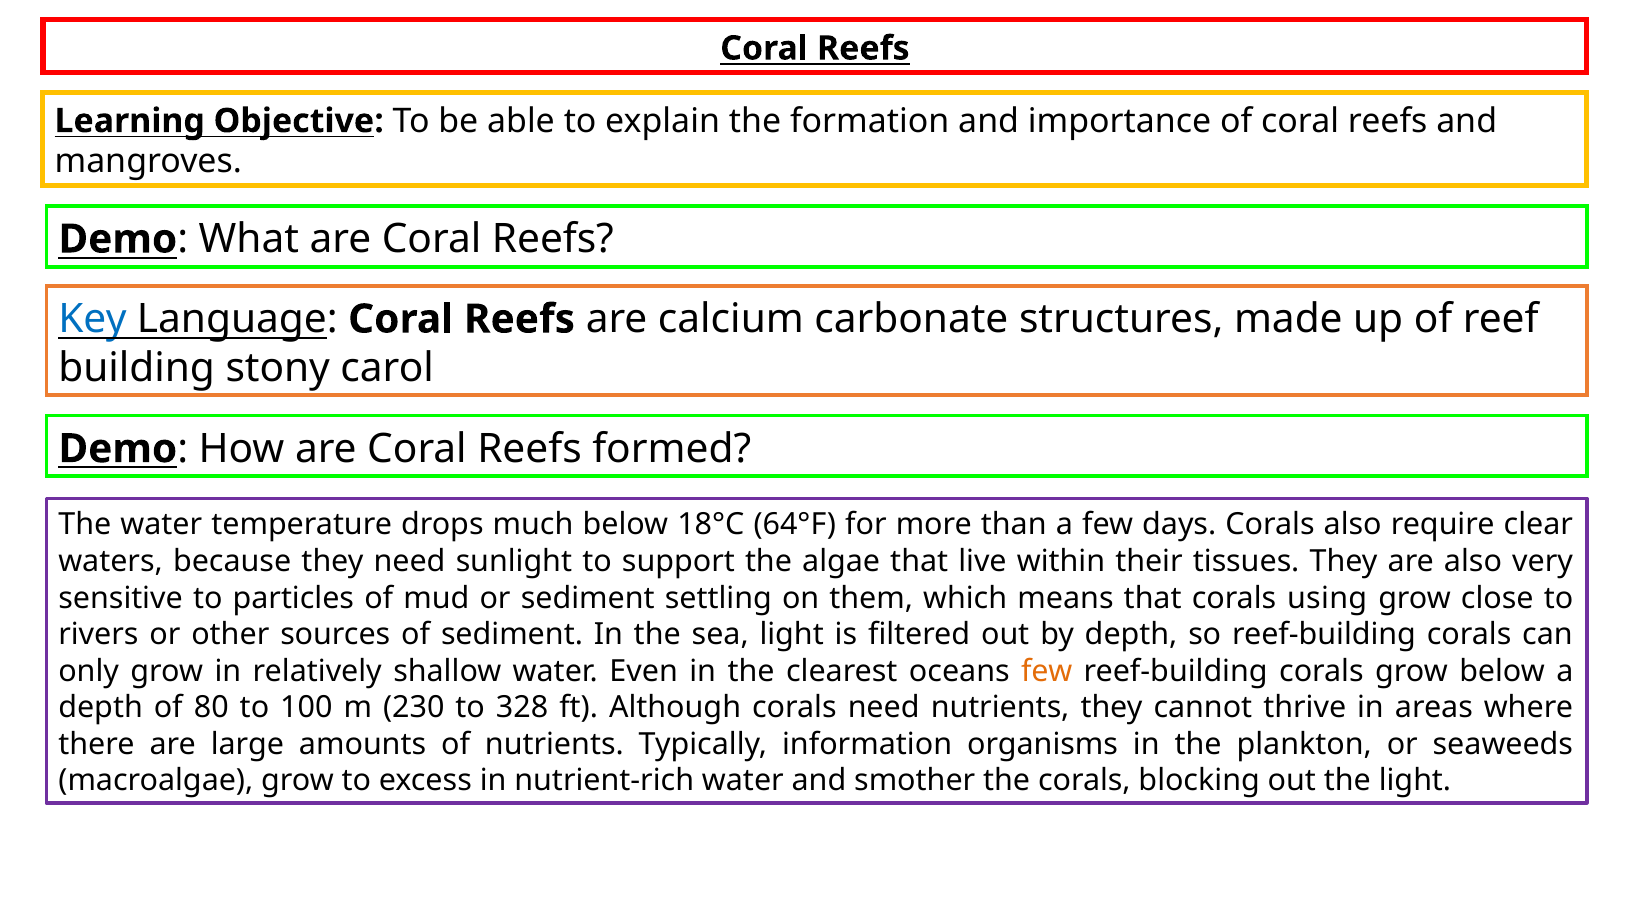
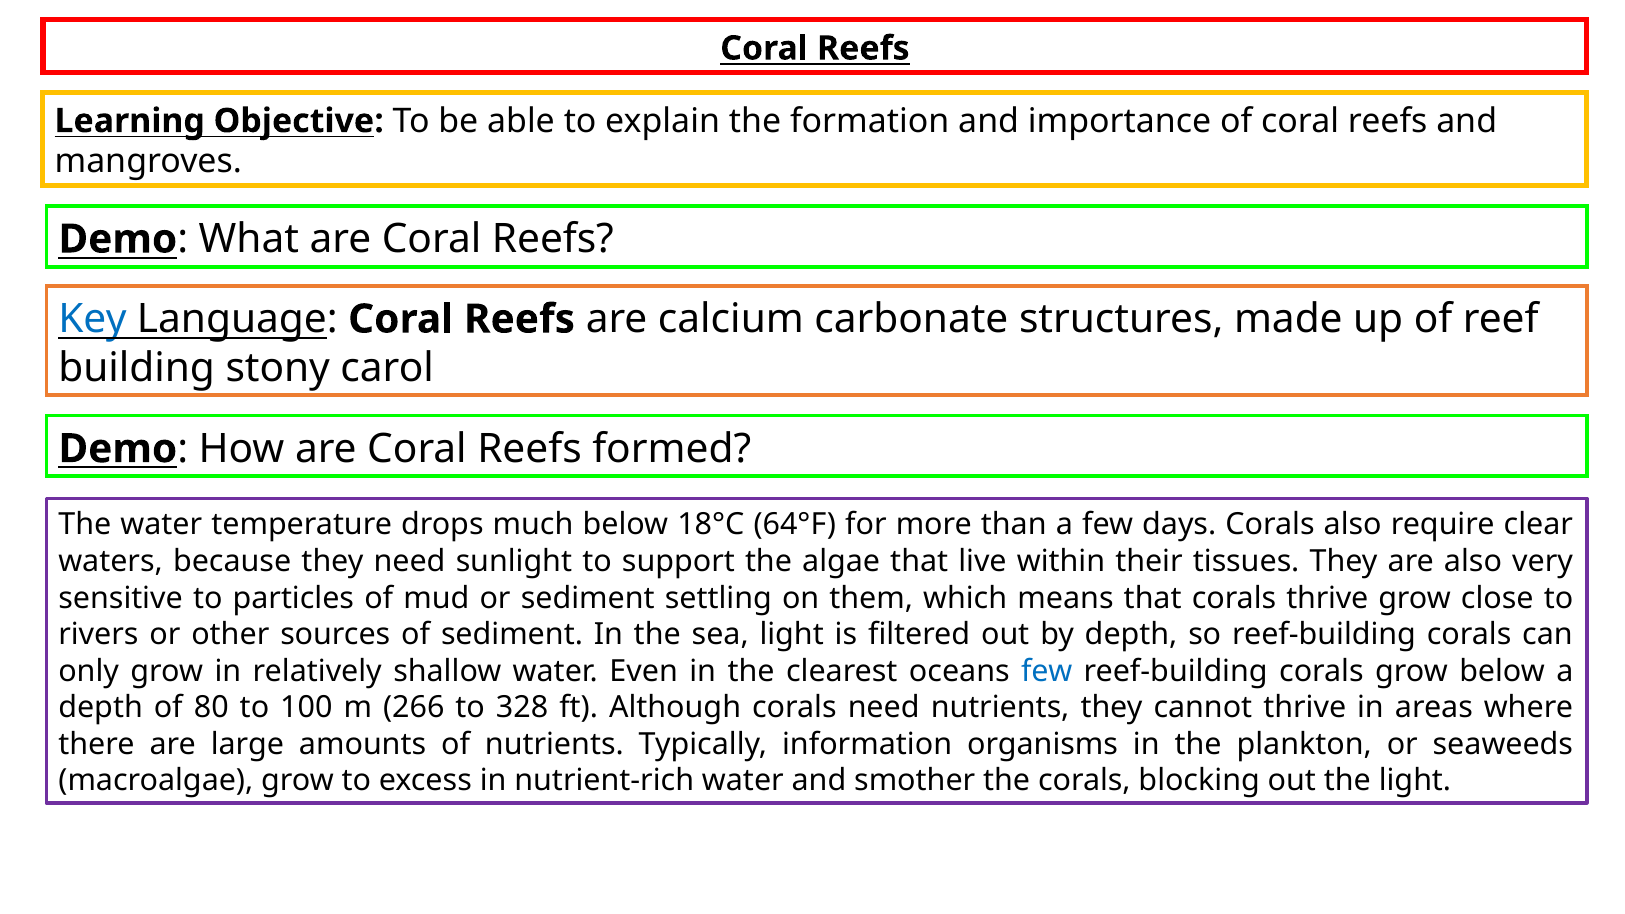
corals using: using -> thrive
few at (1047, 671) colour: orange -> blue
230: 230 -> 266
